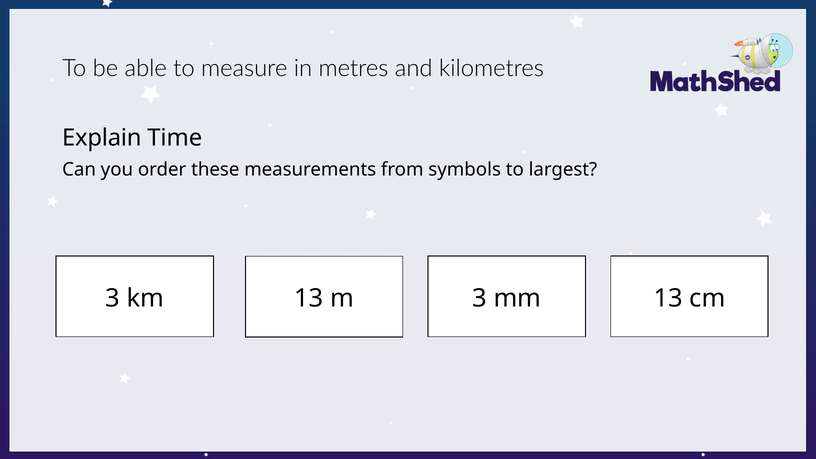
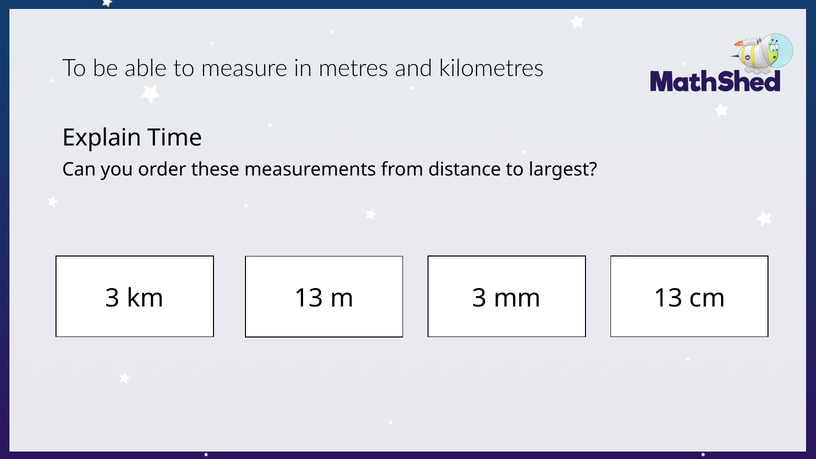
symbols: symbols -> distance
